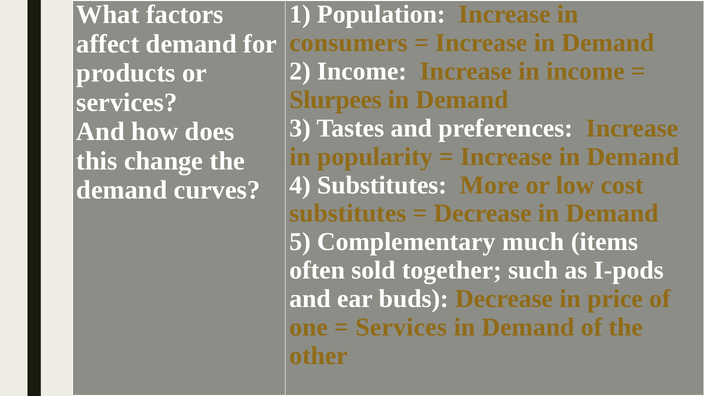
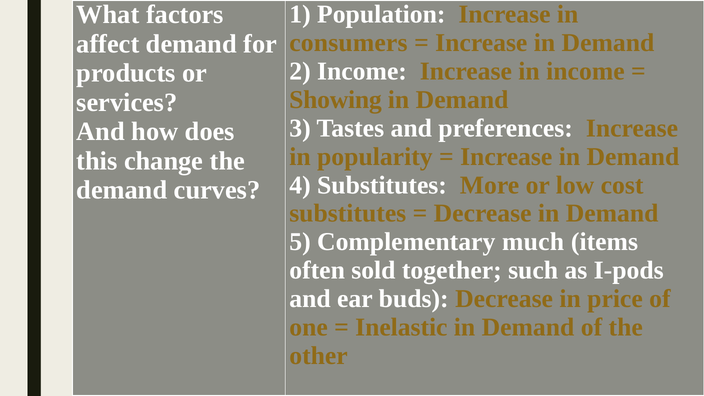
Slurpees: Slurpees -> Showing
Services at (401, 327): Services -> Inelastic
